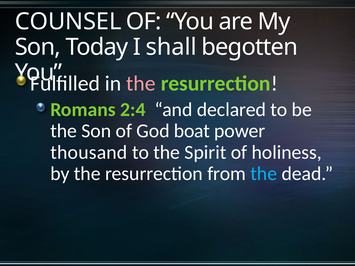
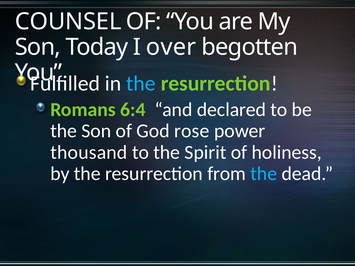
shall: shall -> over
the at (141, 83) colour: pink -> light blue
2:4: 2:4 -> 6:4
boat: boat -> rose
